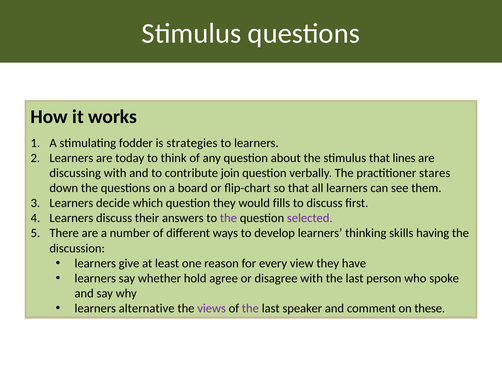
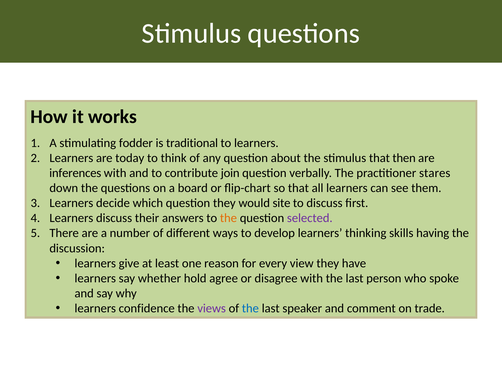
strategies: strategies -> traditional
lines: lines -> then
discussing: discussing -> inferences
fills: fills -> site
the at (228, 218) colour: purple -> orange
alternative: alternative -> confidence
the at (250, 309) colour: purple -> blue
these: these -> trade
